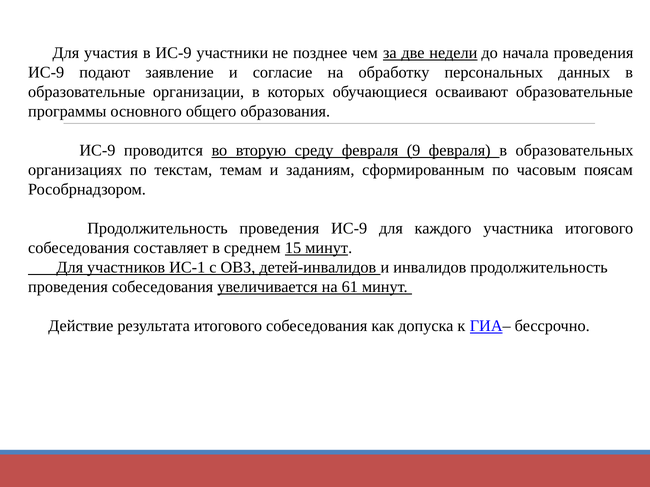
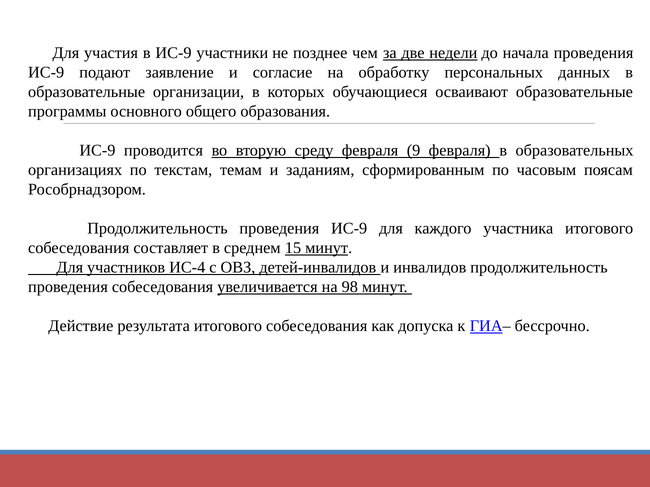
ИС-1: ИС-1 -> ИС-4
61: 61 -> 98
